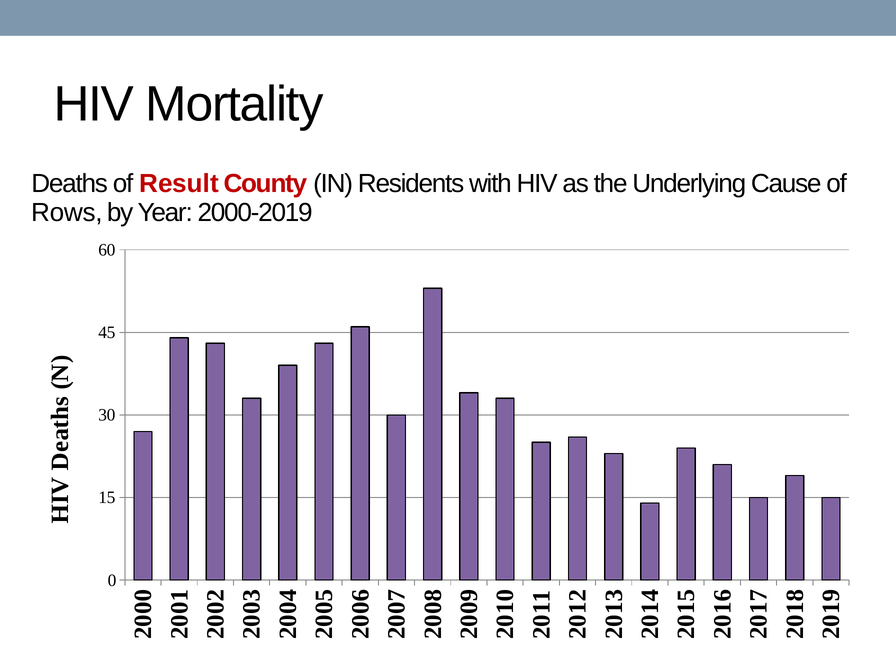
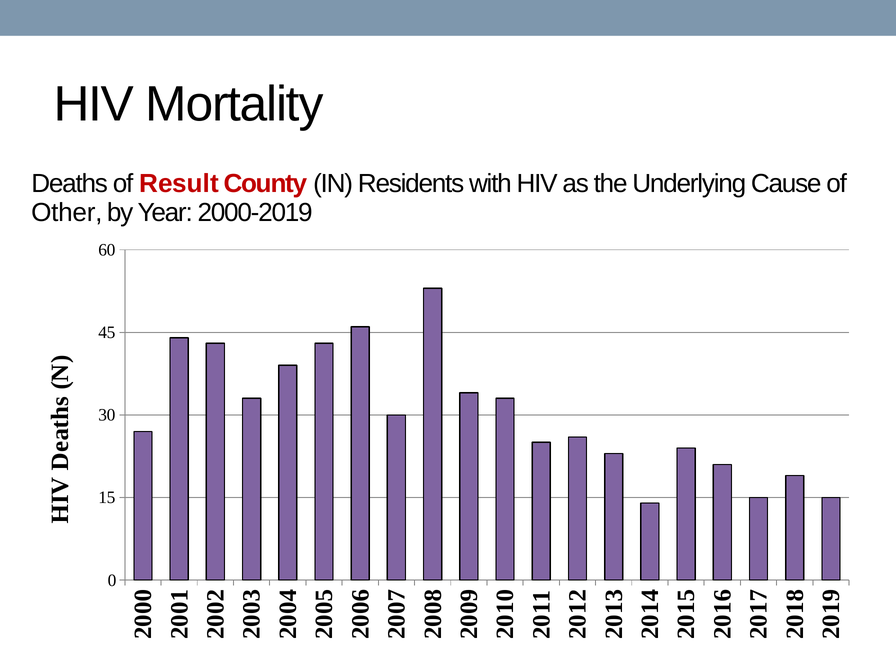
Rows: Rows -> Other
